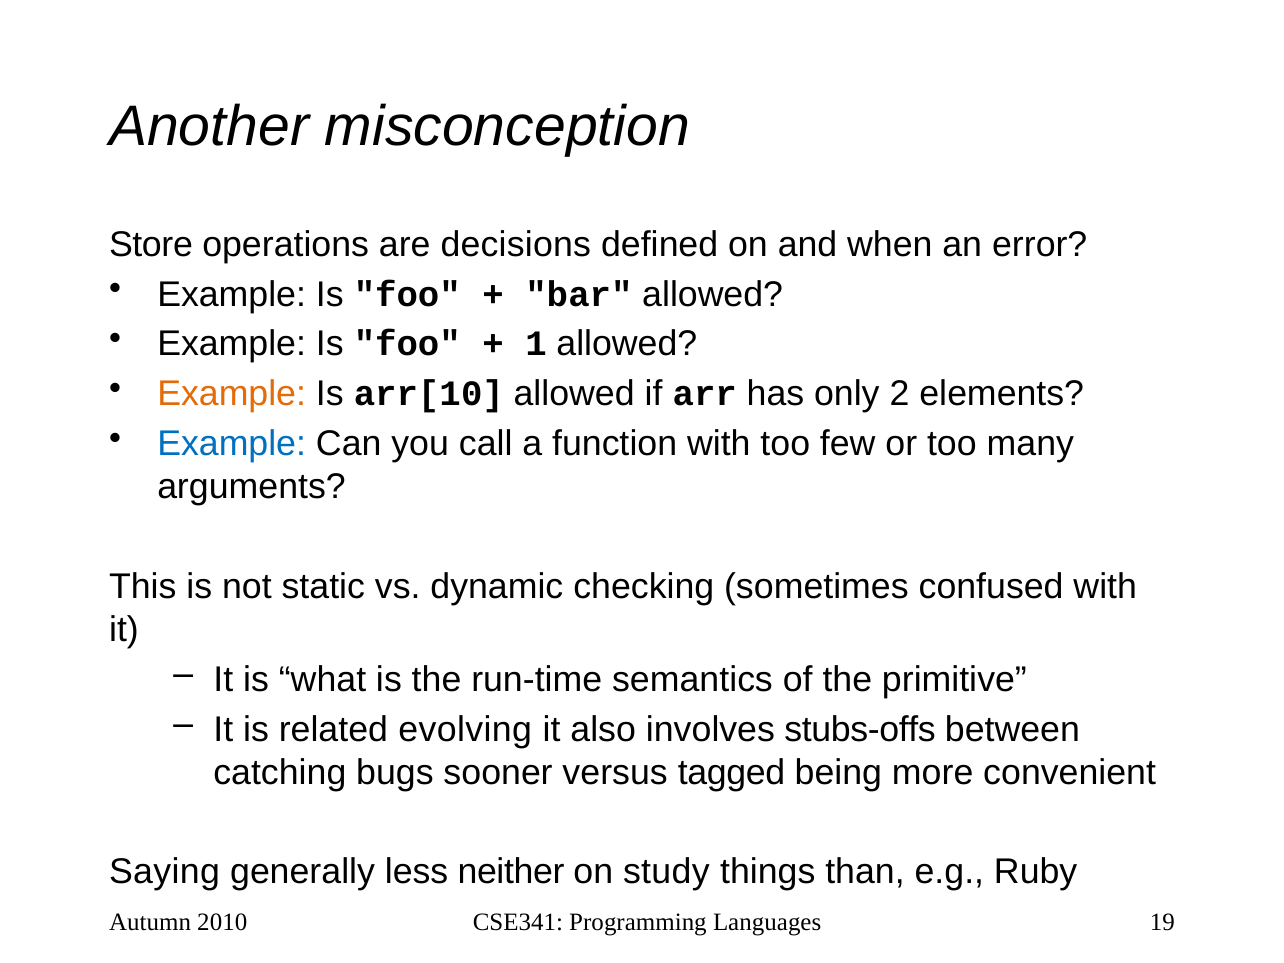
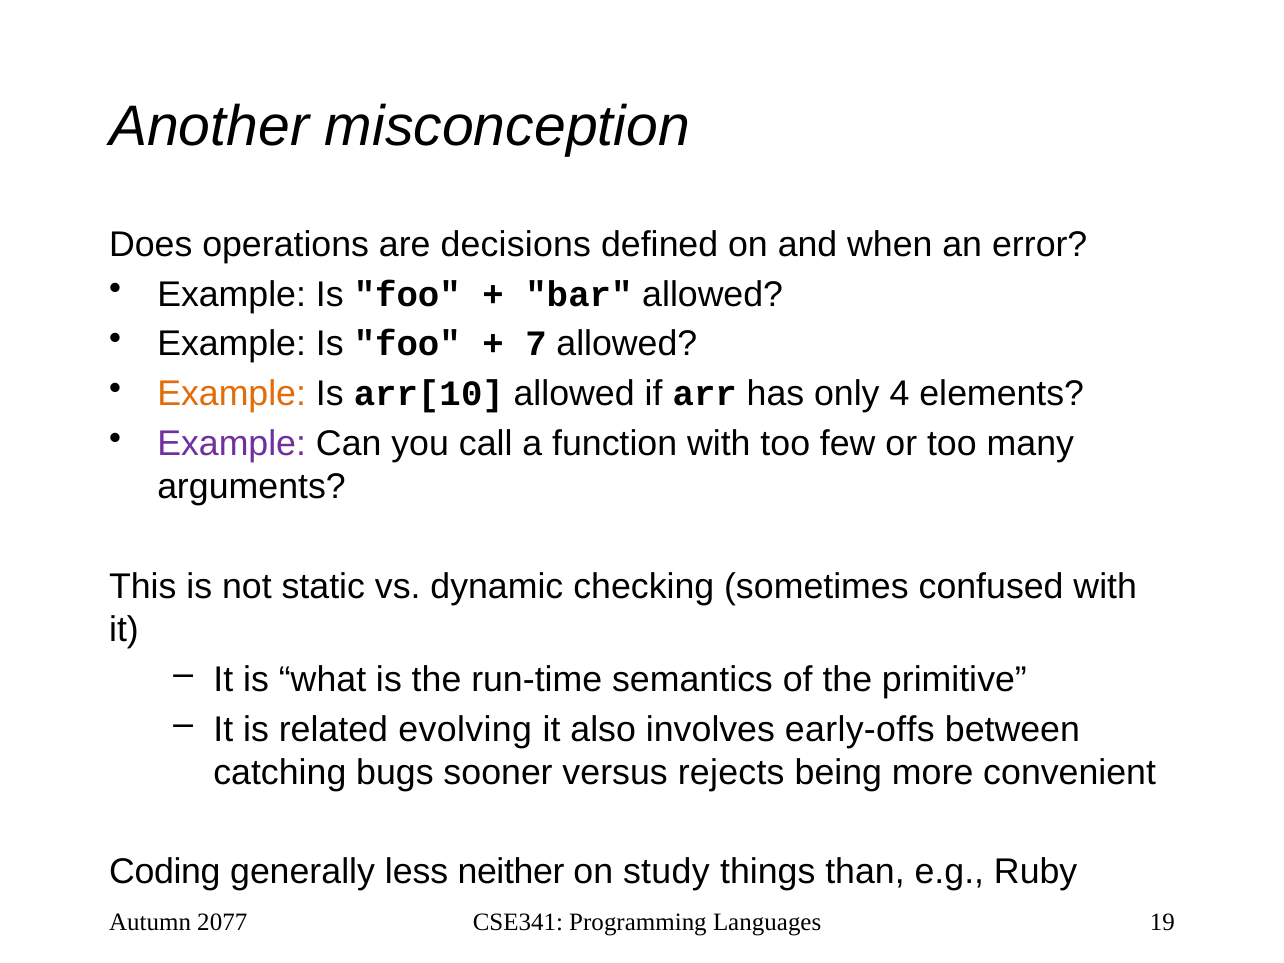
Store: Store -> Does
1: 1 -> 7
2: 2 -> 4
Example at (232, 444) colour: blue -> purple
stubs-offs: stubs-offs -> early-offs
tagged: tagged -> rejects
Saying: Saying -> Coding
2010: 2010 -> 2077
